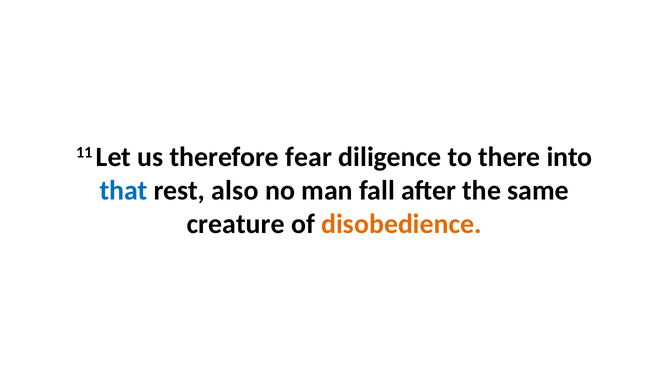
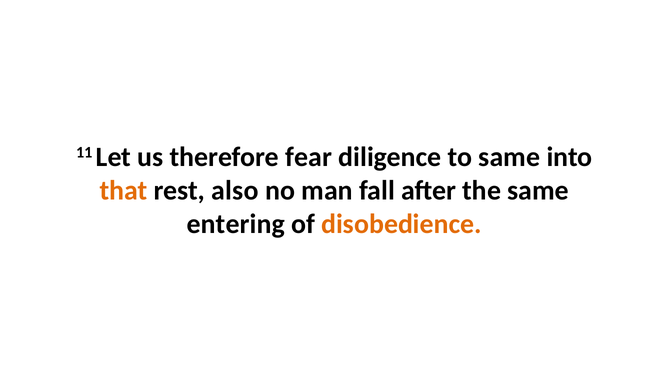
to there: there -> same
that colour: blue -> orange
creature: creature -> entering
